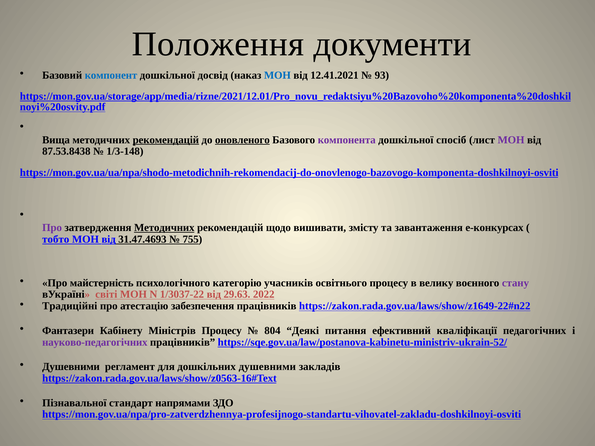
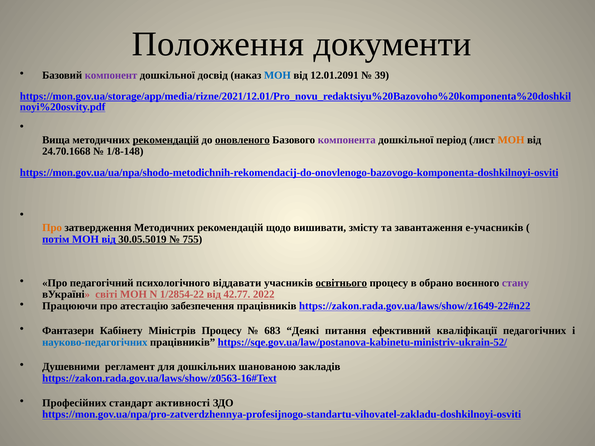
компонент colour: blue -> purple
12.41.2021: 12.41.2021 -> 12.01.2091
93: 93 -> 39
спосіб: спосіб -> період
МОН at (511, 140) colour: purple -> orange
87.53.8438: 87.53.8438 -> 24.70.1668
1/3-148: 1/3-148 -> 1/8-148
Про at (52, 228) colour: purple -> orange
Методичних at (164, 228) underline: present -> none
е-конкурсах: е-конкурсах -> е-учасників
тобто: тобто -> потім
31.47.4693: 31.47.4693 -> 30.05.5019
майстерність: майстерність -> педагогічний
категорію: категорію -> віддавати
освітнього underline: none -> present
велику: велику -> обрано
1/3037-22: 1/3037-22 -> 1/2854-22
29.63: 29.63 -> 42.77
Традиційні: Традиційні -> Працюючи
804: 804 -> 683
науково-педагогічних colour: purple -> blue
дошкільних душевними: душевними -> шанованою
Пізнавальної: Пізнавальної -> Професійних
напрямами: напрямами -> активності
